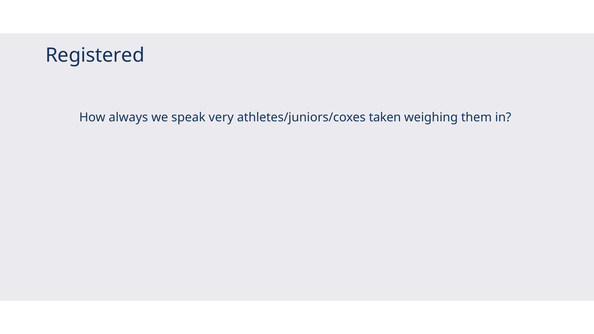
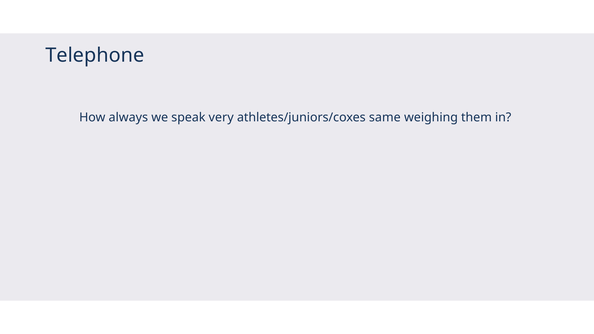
Registered: Registered -> Telephone
taken: taken -> same
